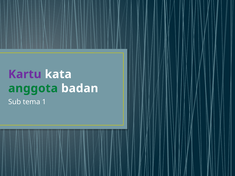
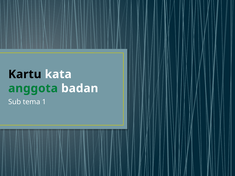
Kartu colour: purple -> black
